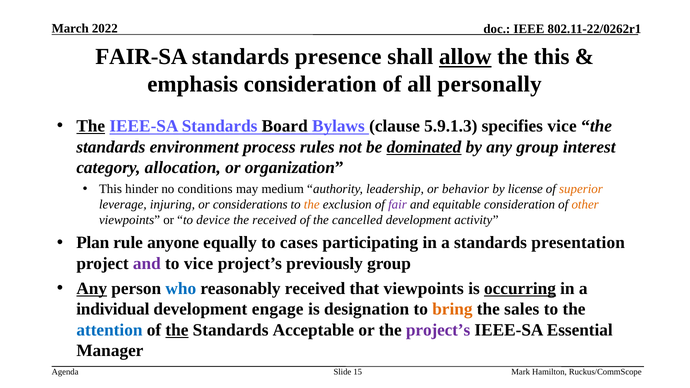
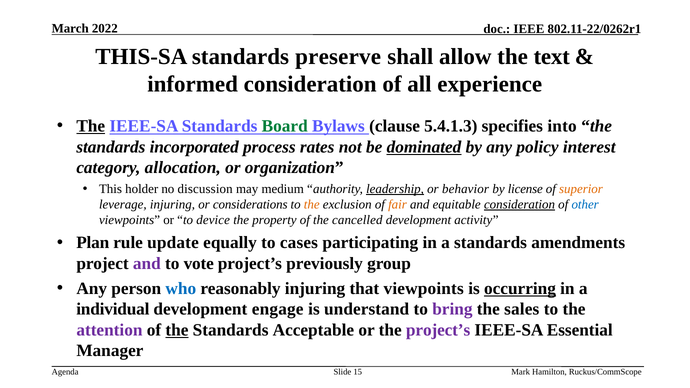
FAIR-SA: FAIR-SA -> THIS-SA
presence: presence -> preserve
allow underline: present -> none
the this: this -> text
emphasis: emphasis -> informed
personally: personally -> experience
Board colour: black -> green
5.9.1.3: 5.9.1.3 -> 5.4.1.3
specifies vice: vice -> into
environment: environment -> incorporated
rules: rules -> rates
any group: group -> policy
hinder: hinder -> holder
conditions: conditions -> discussion
leadership underline: none -> present
fair colour: purple -> orange
consideration at (519, 205) underline: none -> present
other colour: orange -> blue
the received: received -> property
anyone: anyone -> update
presentation: presentation -> amendments
to vice: vice -> vote
Any at (92, 289) underline: present -> none
reasonably received: received -> injuring
designation: designation -> understand
bring colour: orange -> purple
attention colour: blue -> purple
